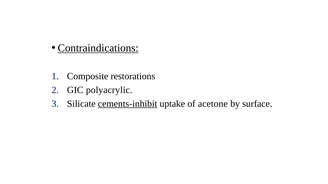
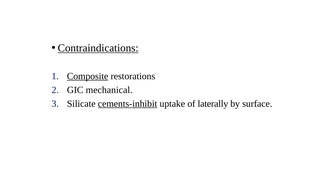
Composite underline: none -> present
polyacrylic: polyacrylic -> mechanical
acetone: acetone -> laterally
